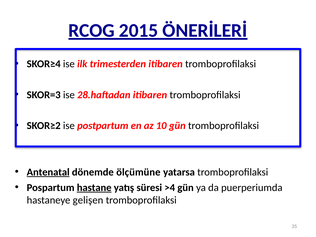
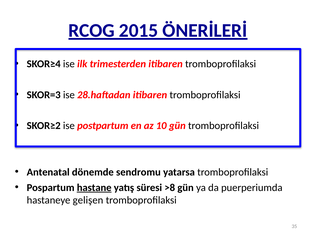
Antenatal underline: present -> none
ölçümüne: ölçümüne -> sendromu
>4: >4 -> >8
